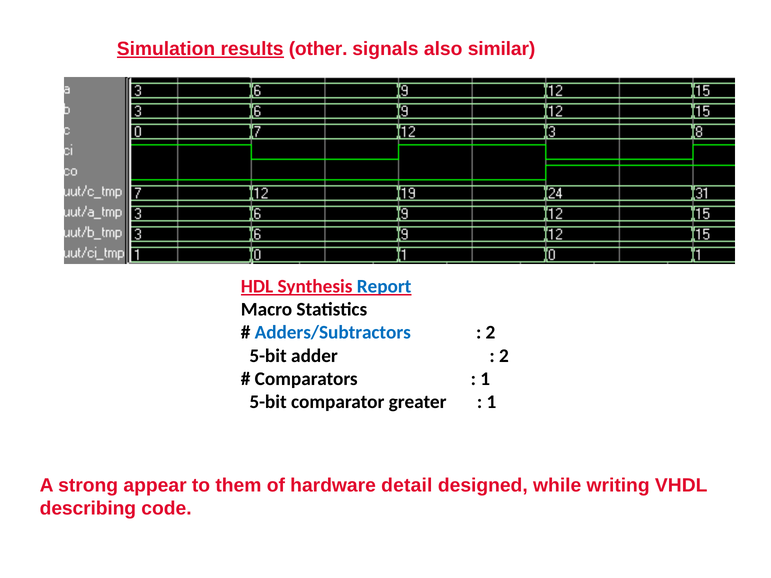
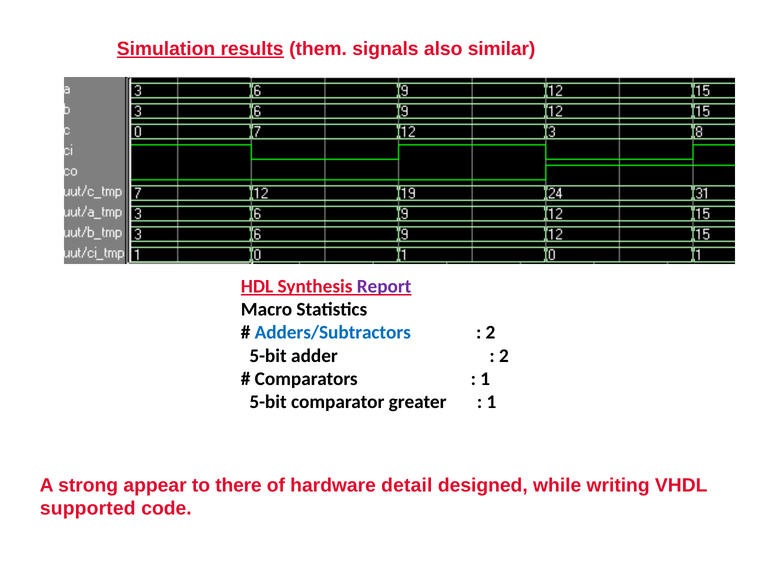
other: other -> them
Report colour: blue -> purple
them: them -> there
describing: describing -> supported
